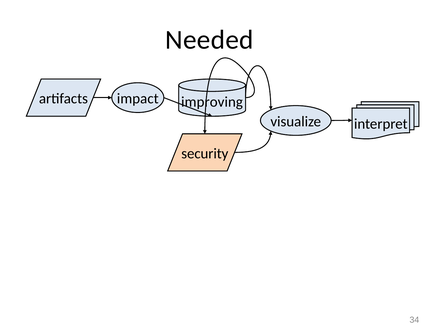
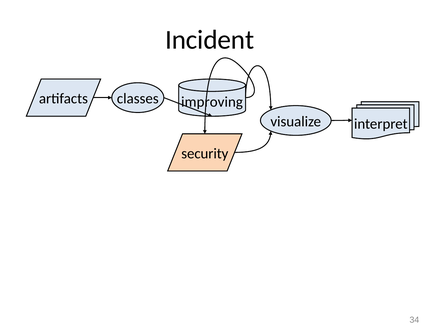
Needed: Needed -> Incident
impact: impact -> classes
